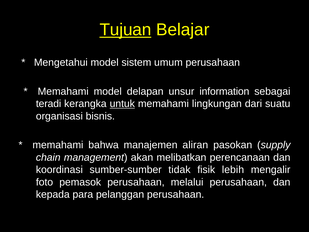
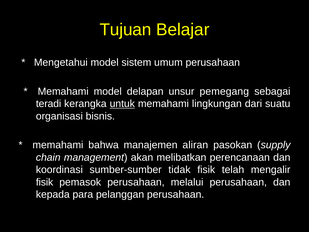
Tujuan underline: present -> none
information: information -> pemegang
lebih: lebih -> telah
foto at (45, 182): foto -> fisik
